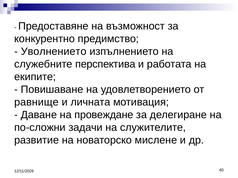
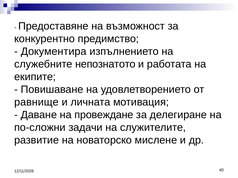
Уволнението: Уволнението -> Документира
перспектива: перспектива -> непознатото
